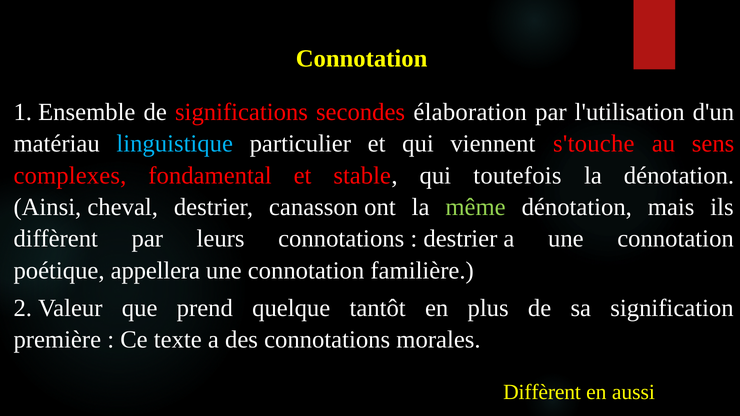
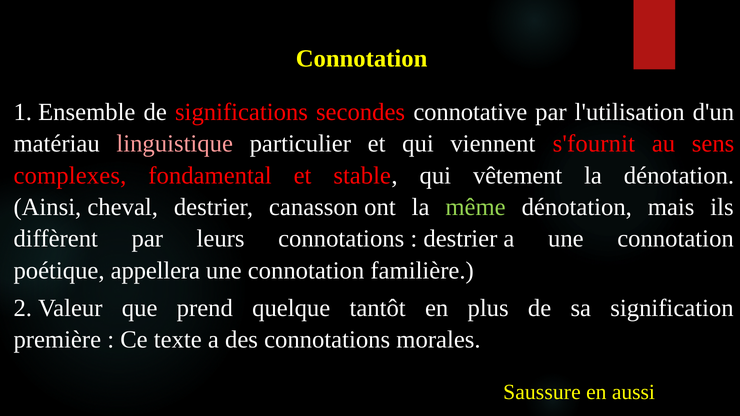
élaboration: élaboration -> connotative
linguistique colour: light blue -> pink
s'touche: s'touche -> s'fournit
toutefois: toutefois -> vêtement
Diffèrent at (542, 393): Diffèrent -> Saussure
